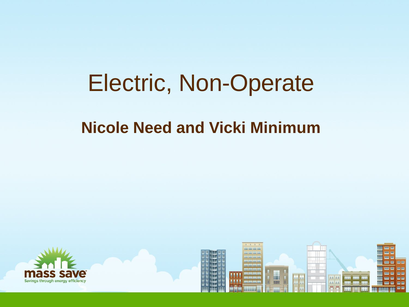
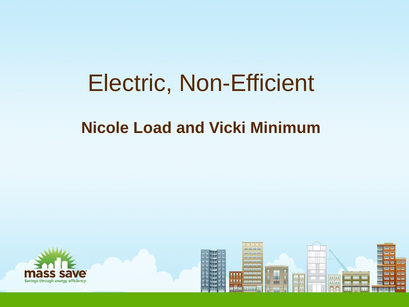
Non-Operate: Non-Operate -> Non-Efficient
Need: Need -> Load
